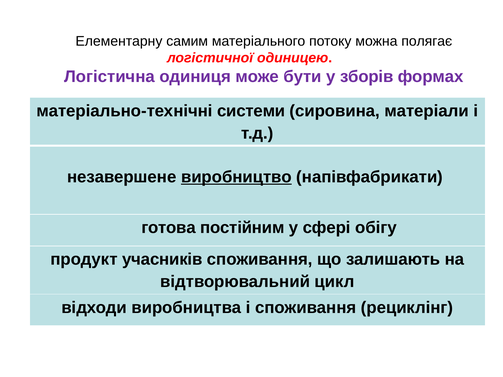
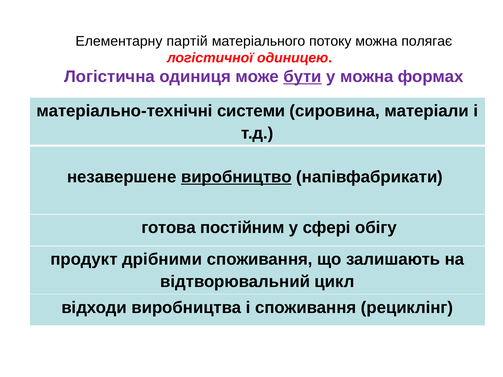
самим: самим -> партій
бути underline: none -> present
у зборів: зборів -> можна
учасників: учасників -> дрібними
